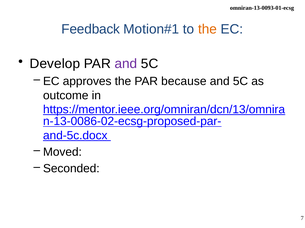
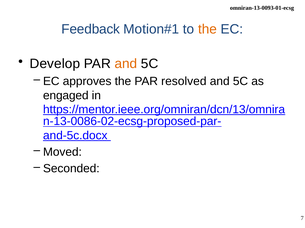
and at (126, 64) colour: purple -> orange
because: because -> resolved
outcome: outcome -> engaged
